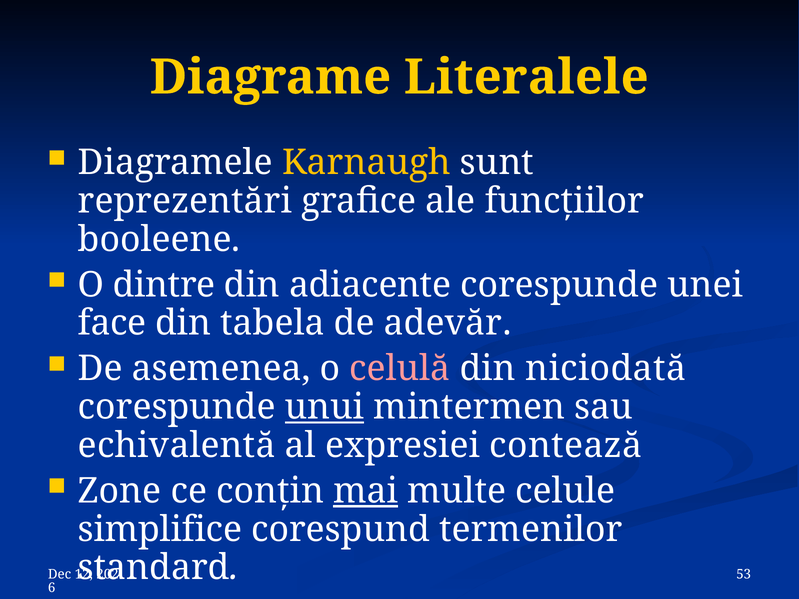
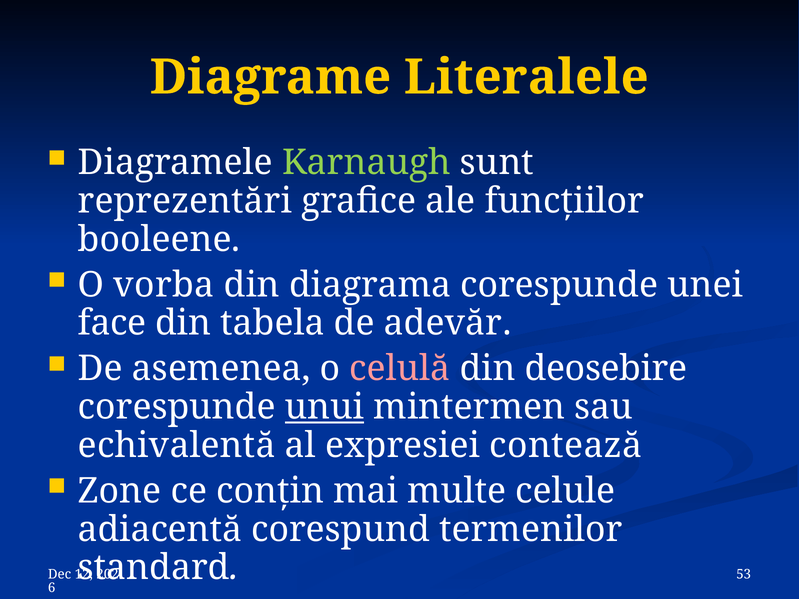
Karnaugh colour: yellow -> light green
dintre: dintre -> vorba
adiacente: adiacente -> diagrama
niciodată: niciodată -> deosebire
mai underline: present -> none
simplifice: simplifice -> adiacentă
